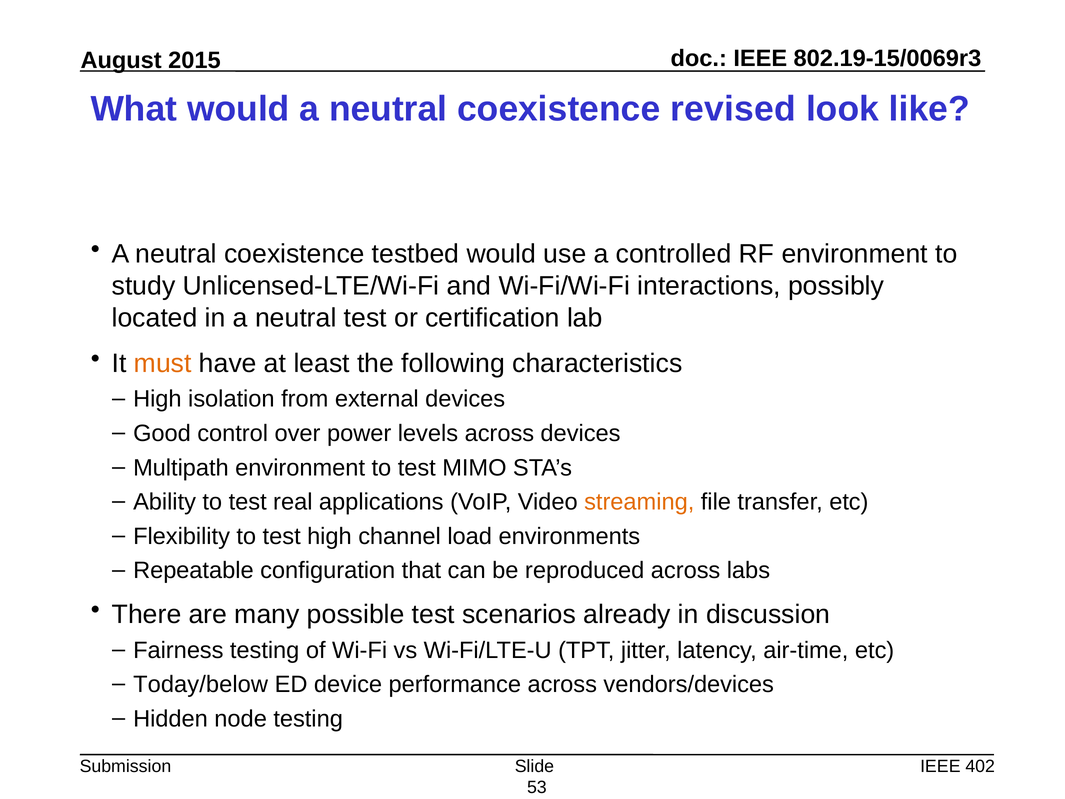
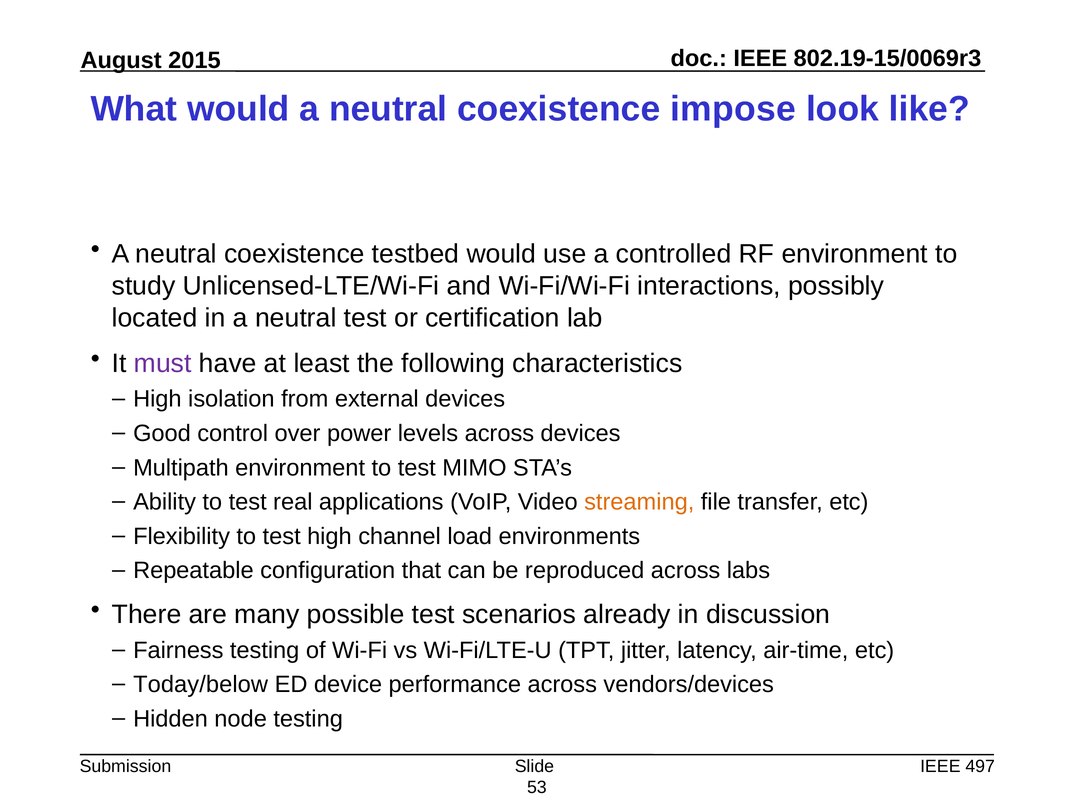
revised: revised -> impose
must colour: orange -> purple
402: 402 -> 497
